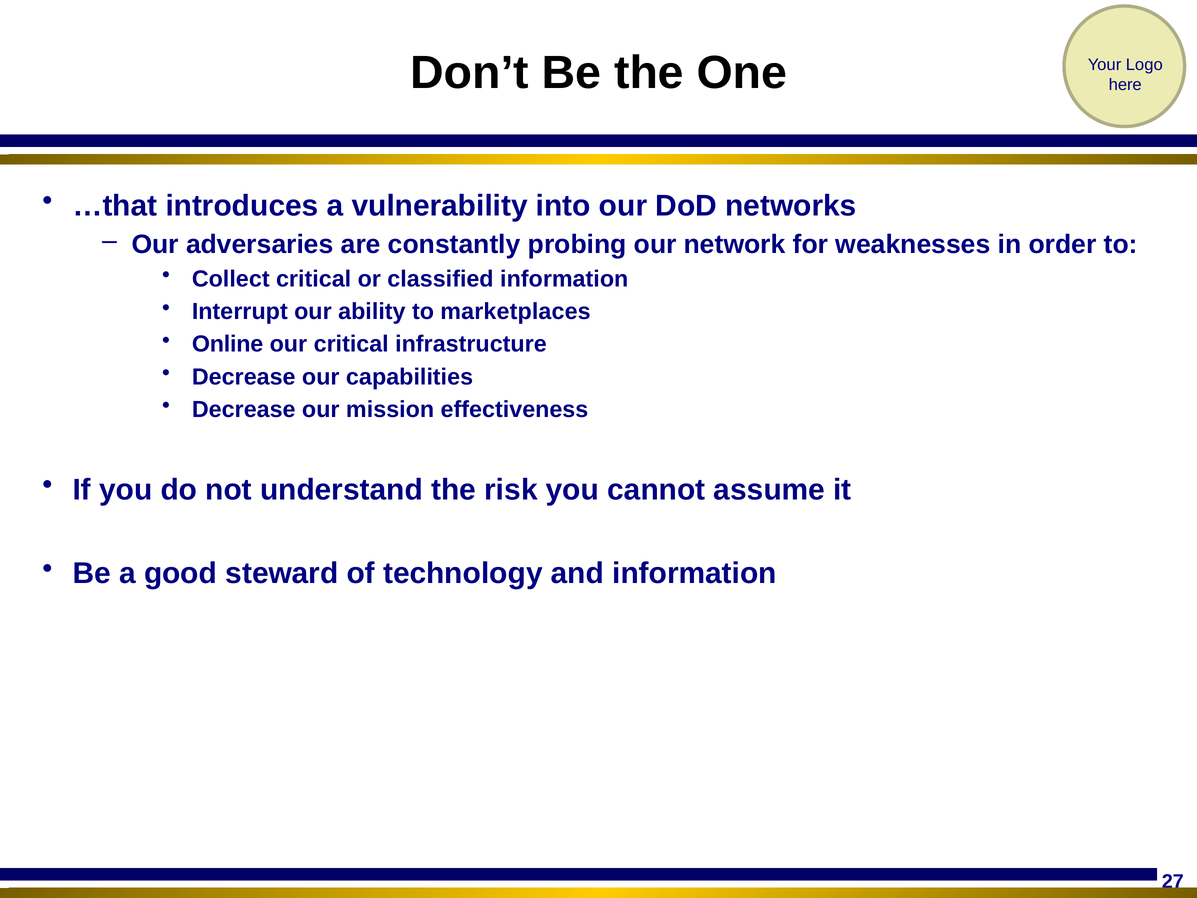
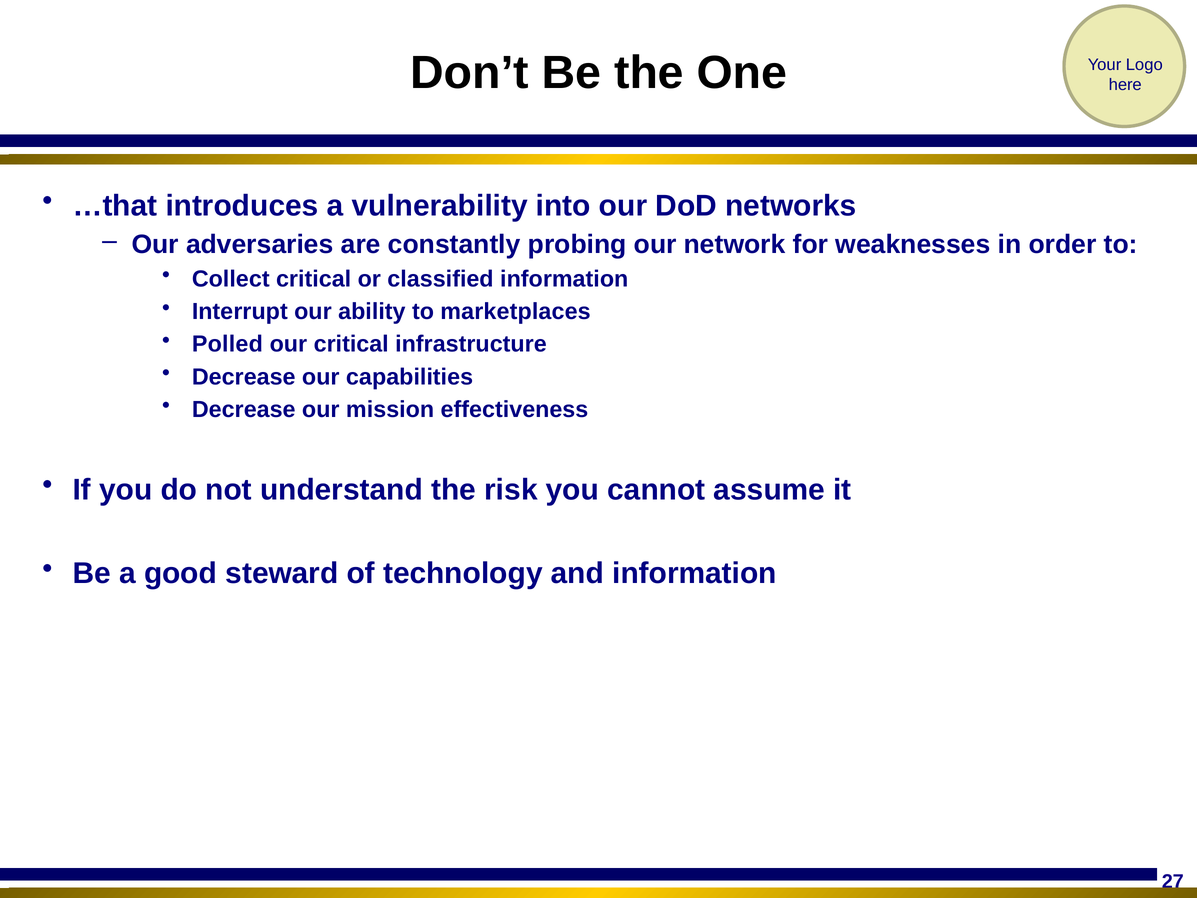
Online: Online -> Polled
